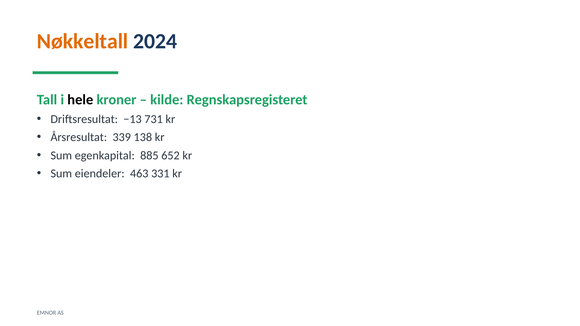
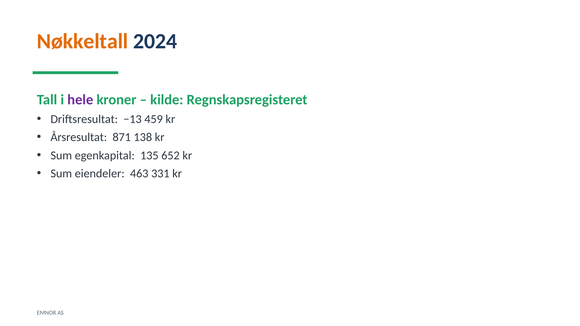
hele colour: black -> purple
731: 731 -> 459
339: 339 -> 871
885: 885 -> 135
